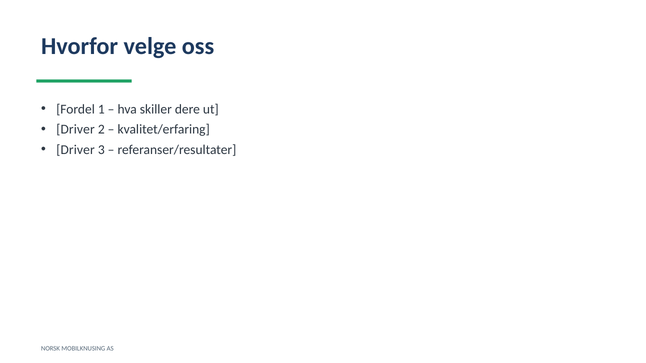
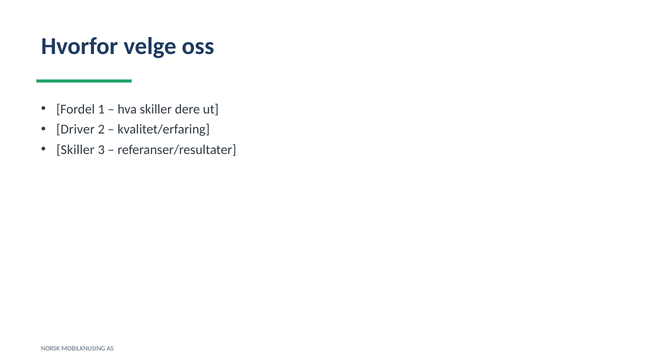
Driver at (75, 150): Driver -> Skiller
